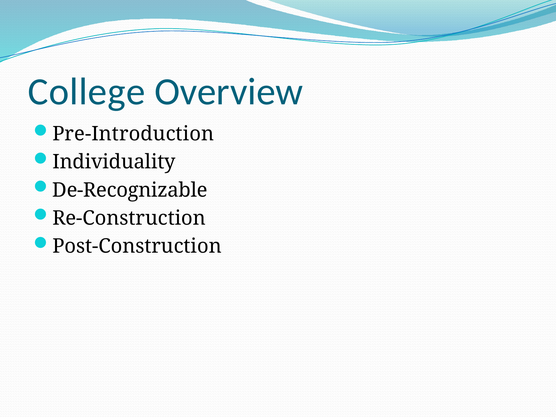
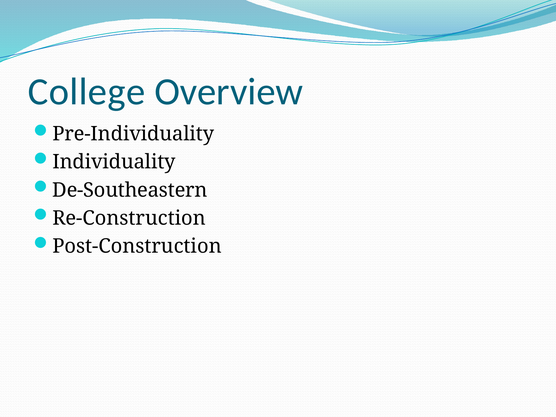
Pre-Introduction: Pre-Introduction -> Pre-Individuality
De-Recognizable: De-Recognizable -> De-Southeastern
